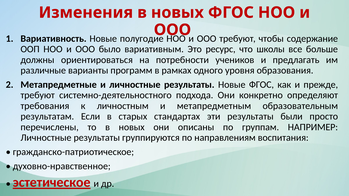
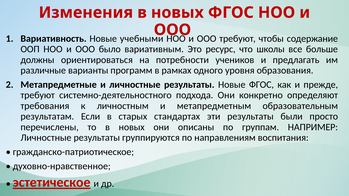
полугодие: полугодие -> учебными
